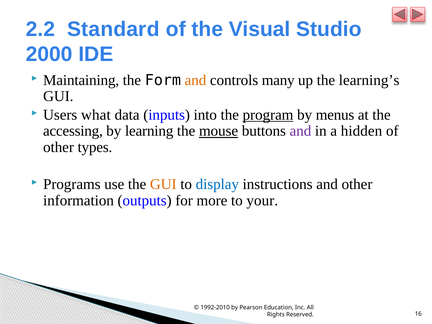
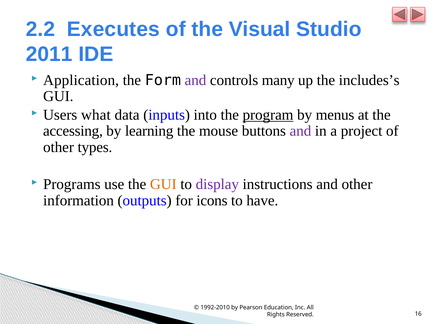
Standard: Standard -> Executes
2000: 2000 -> 2011
Maintaining: Maintaining -> Application
and at (195, 80) colour: orange -> purple
learning’s: learning’s -> includes’s
mouse underline: present -> none
hidden: hidden -> project
display colour: blue -> purple
more: more -> icons
your: your -> have
